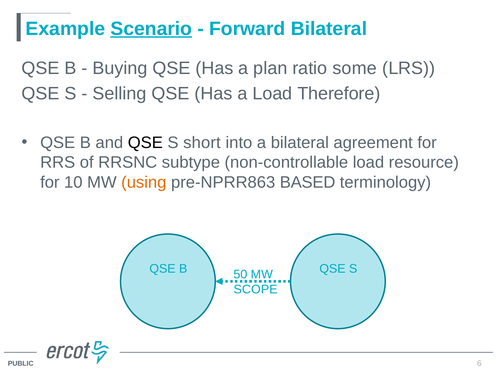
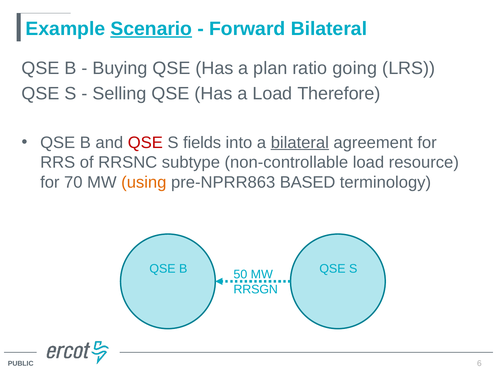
some: some -> going
QSE at (145, 143) colour: black -> red
short: short -> fields
bilateral at (300, 143) underline: none -> present
10: 10 -> 70
SCOPE: SCOPE -> RRSGN
